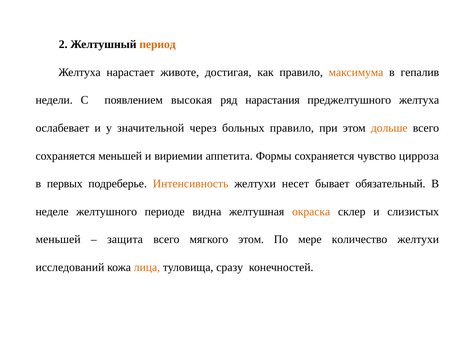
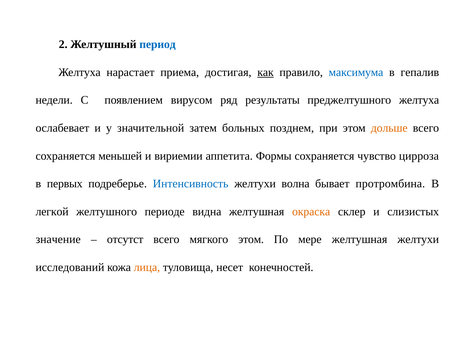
период colour: orange -> blue
животе: животе -> приема
как underline: none -> present
максимума colour: orange -> blue
высокая: высокая -> вирусом
нарастания: нарастания -> результаты
через: через -> затем
больных правило: правило -> позднем
Интенсивность colour: orange -> blue
несет: несет -> волна
обязательный: обязательный -> протромбина
неделе: неделе -> легкой
меньшей at (58, 239): меньшей -> значение
защита: защита -> отсутст
мере количество: количество -> желтушная
сразу: сразу -> несет
